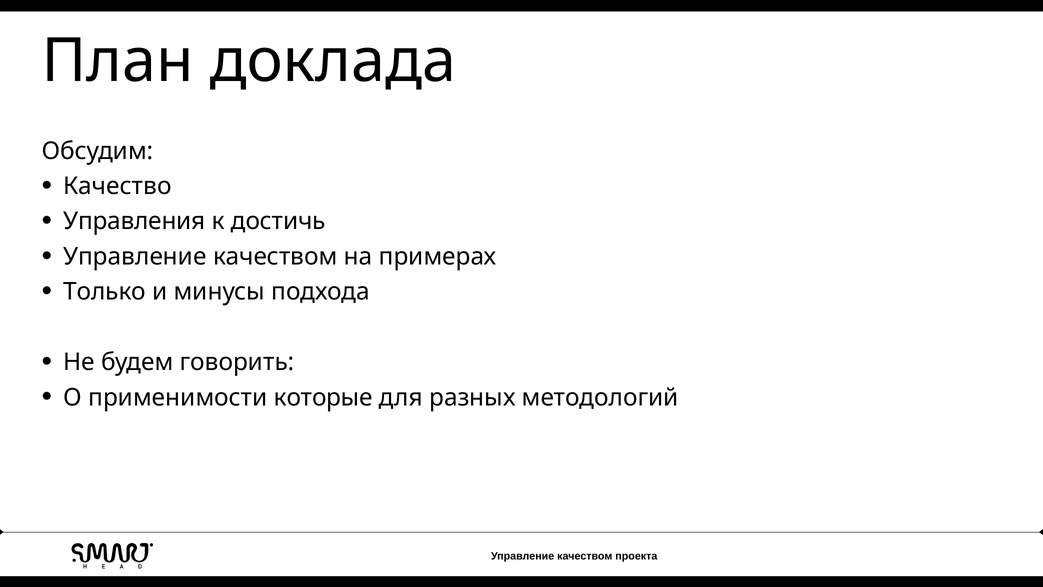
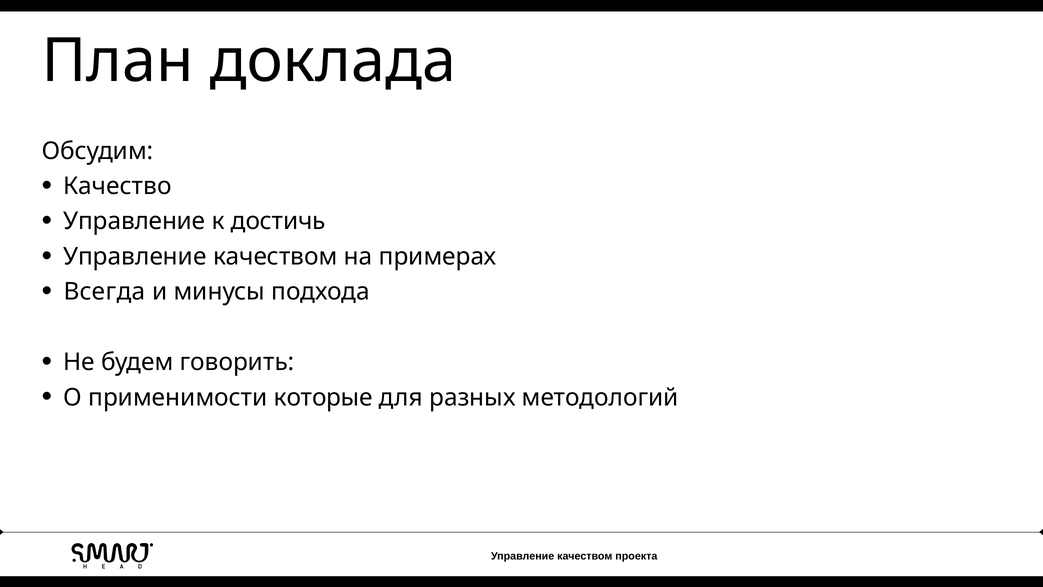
Управления at (134, 221): Управления -> Управление
Только: Только -> Всегда
